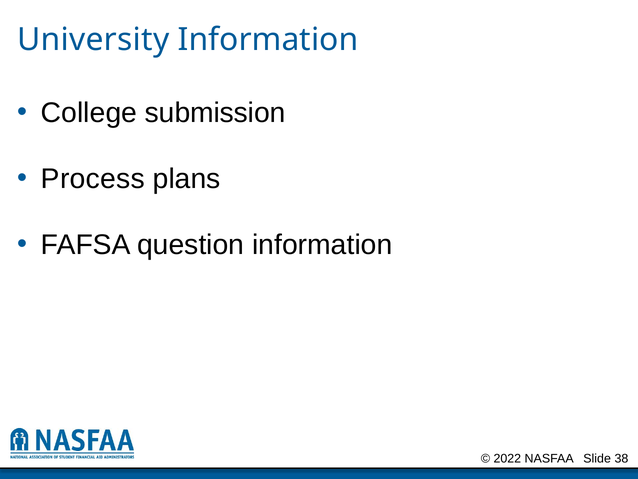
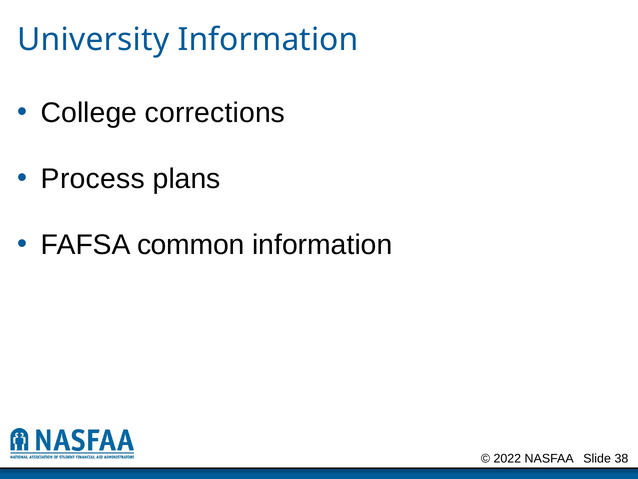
submission: submission -> corrections
question: question -> common
